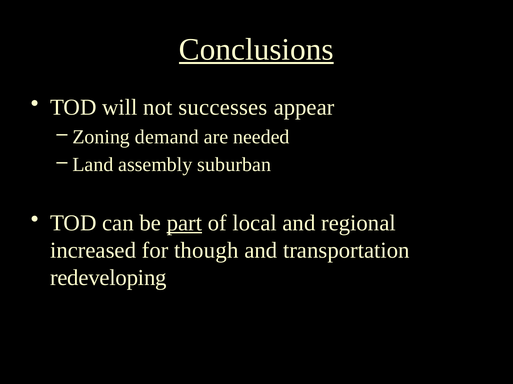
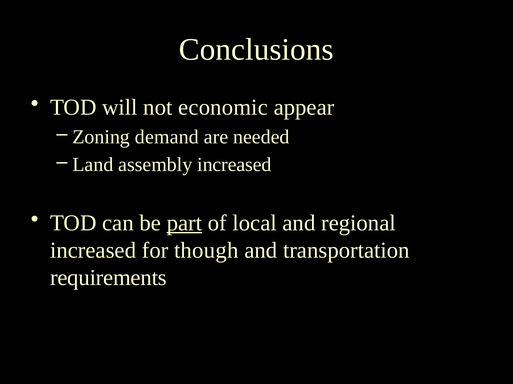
Conclusions underline: present -> none
successes: successes -> economic
assembly suburban: suburban -> increased
redeveloping: redeveloping -> requirements
